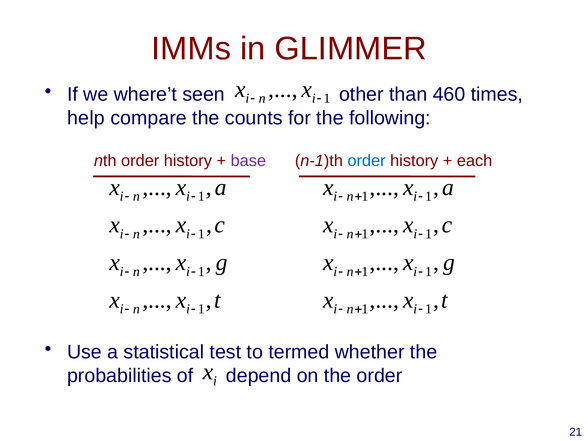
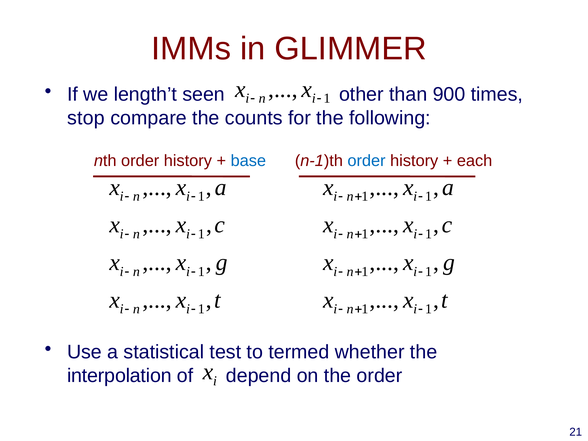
where’t: where’t -> length’t
460: 460 -> 900
help: help -> stop
base colour: purple -> blue
probabilities: probabilities -> interpolation
